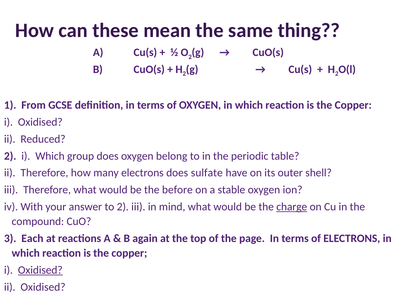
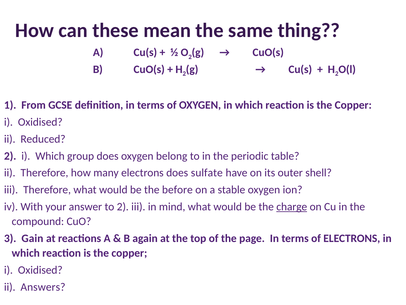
Each: Each -> Gain
Oxidised at (40, 270) underline: present -> none
ii Oxidised: Oxidised -> Answers
